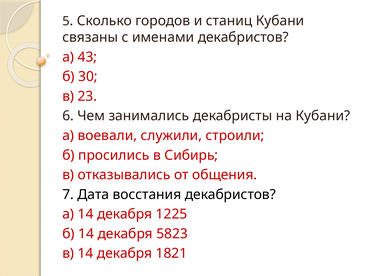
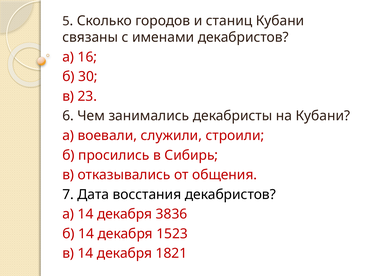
43: 43 -> 16
1225: 1225 -> 3836
5823: 5823 -> 1523
